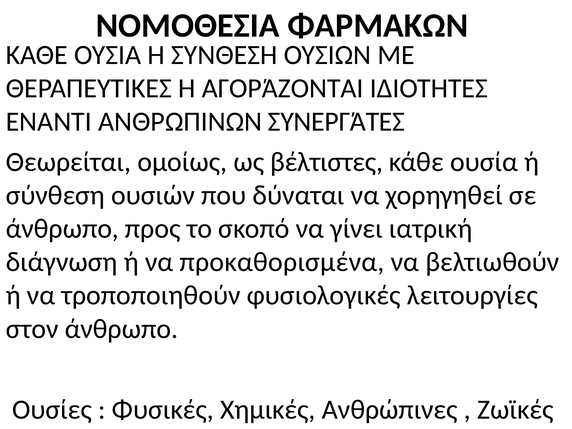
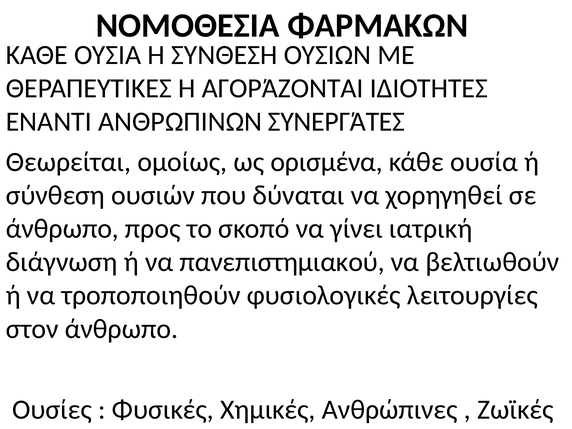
βέλτιστες: βέλτιστες -> ορισμένα
προκαθορισμένα: προκαθορισμένα -> πανεπιστημιακού
